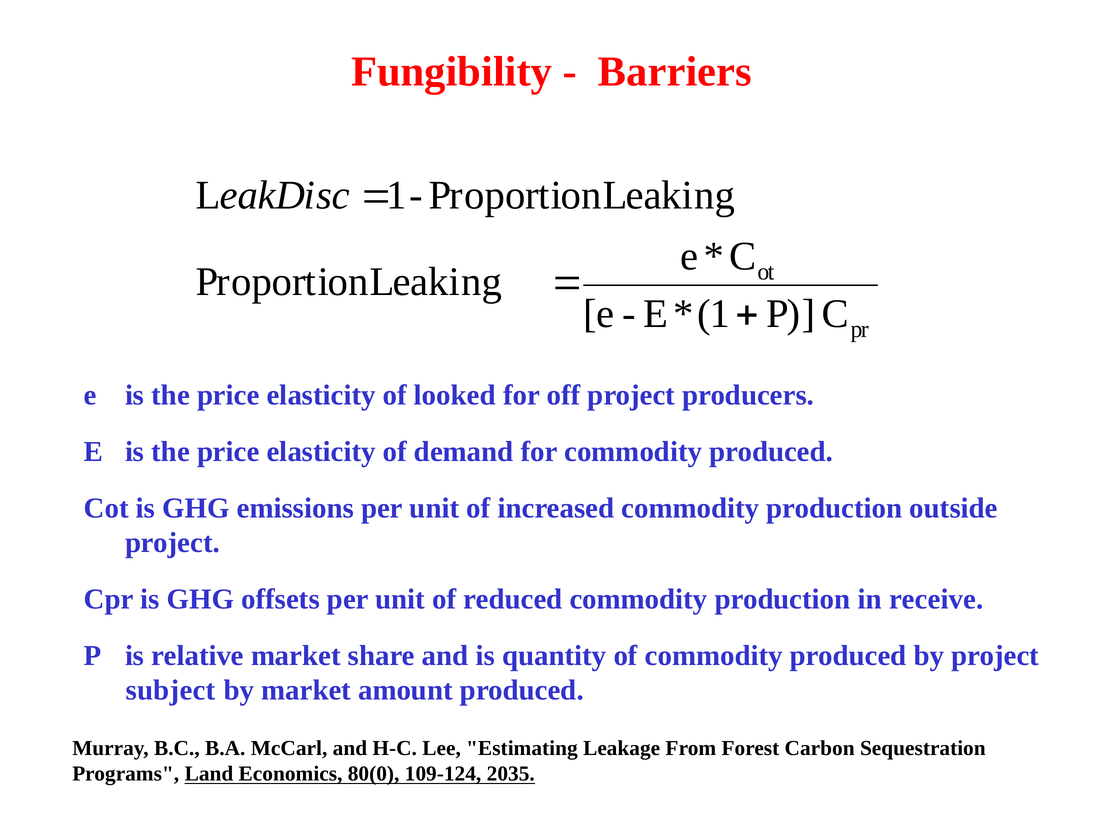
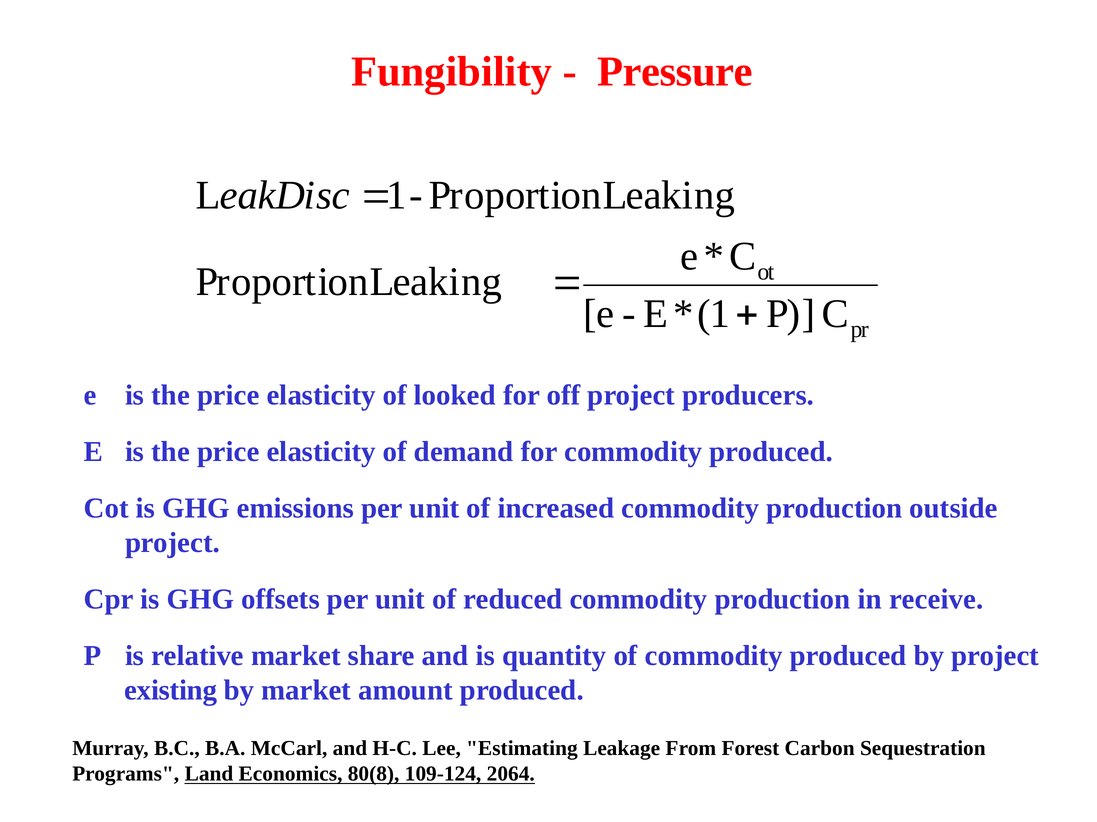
Barriers: Barriers -> Pressure
subject: subject -> existing
80(0: 80(0 -> 80(8
2035: 2035 -> 2064
